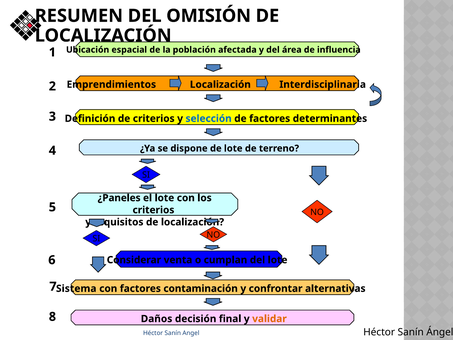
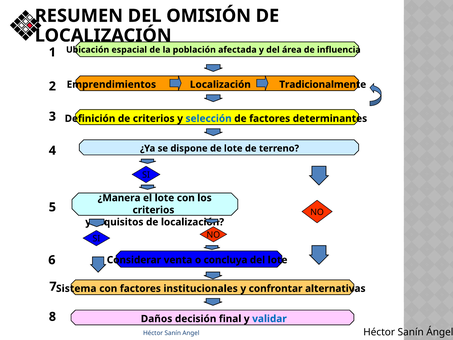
Interdisciplinaria: Interdisciplinaria -> Tradicionalmente
¿Paneles: ¿Paneles -> ¿Manera
cumplan: cumplan -> concluya
contaminación: contaminación -> institucionales
validar colour: orange -> blue
